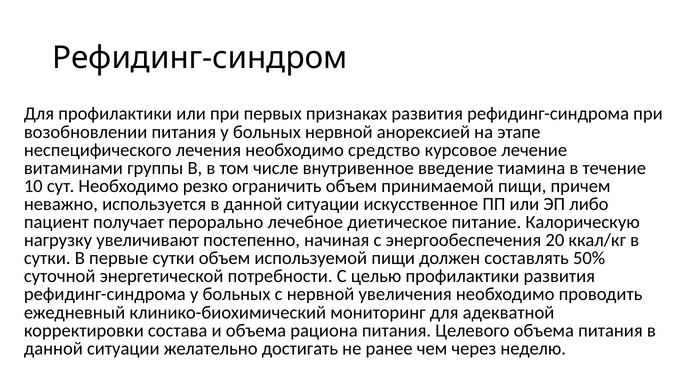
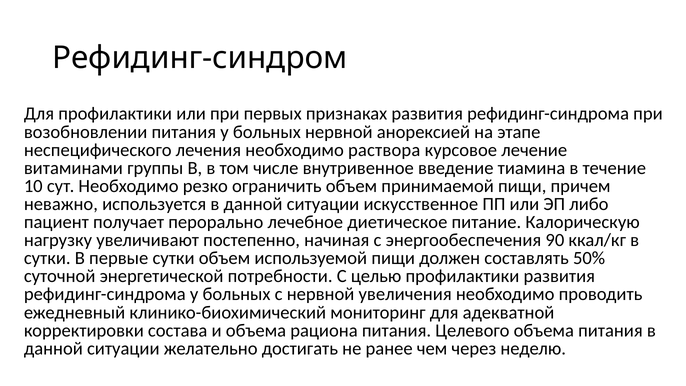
средство: средство -> раствора
20: 20 -> 90
